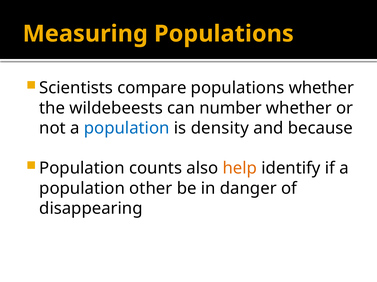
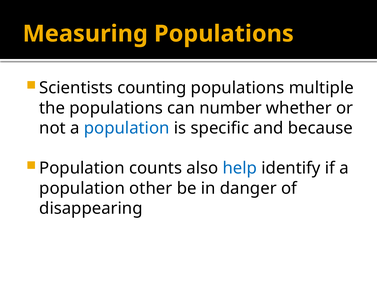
compare: compare -> counting
populations whether: whether -> multiple
the wildebeests: wildebeests -> populations
density: density -> specific
help colour: orange -> blue
